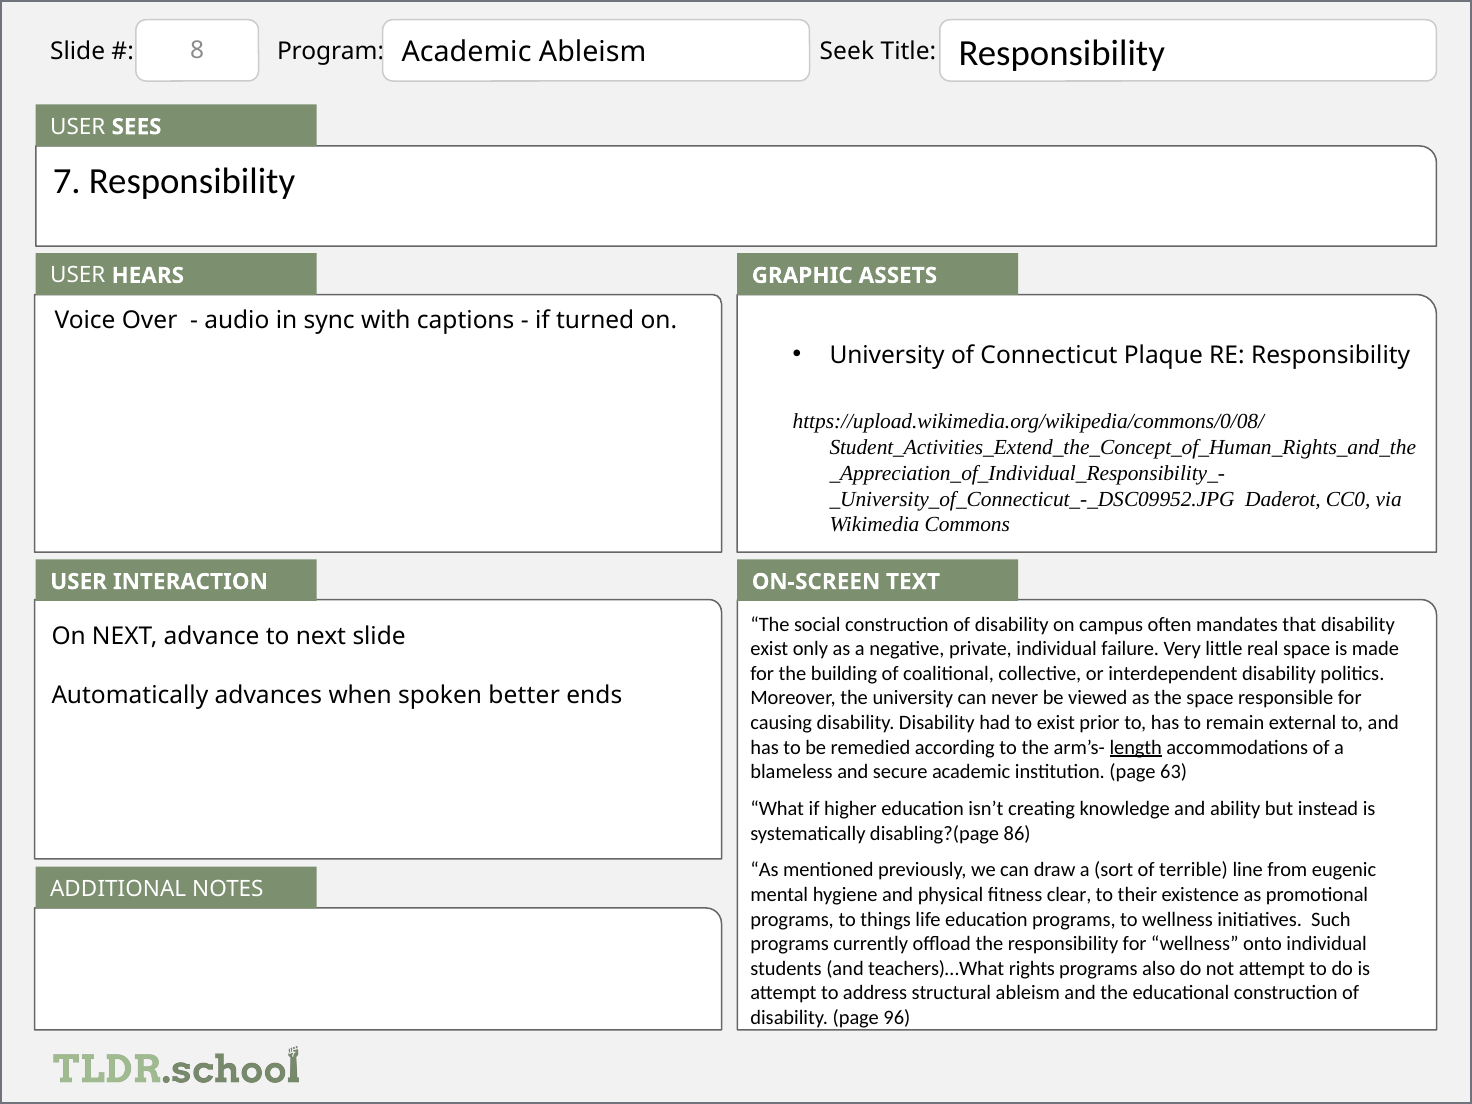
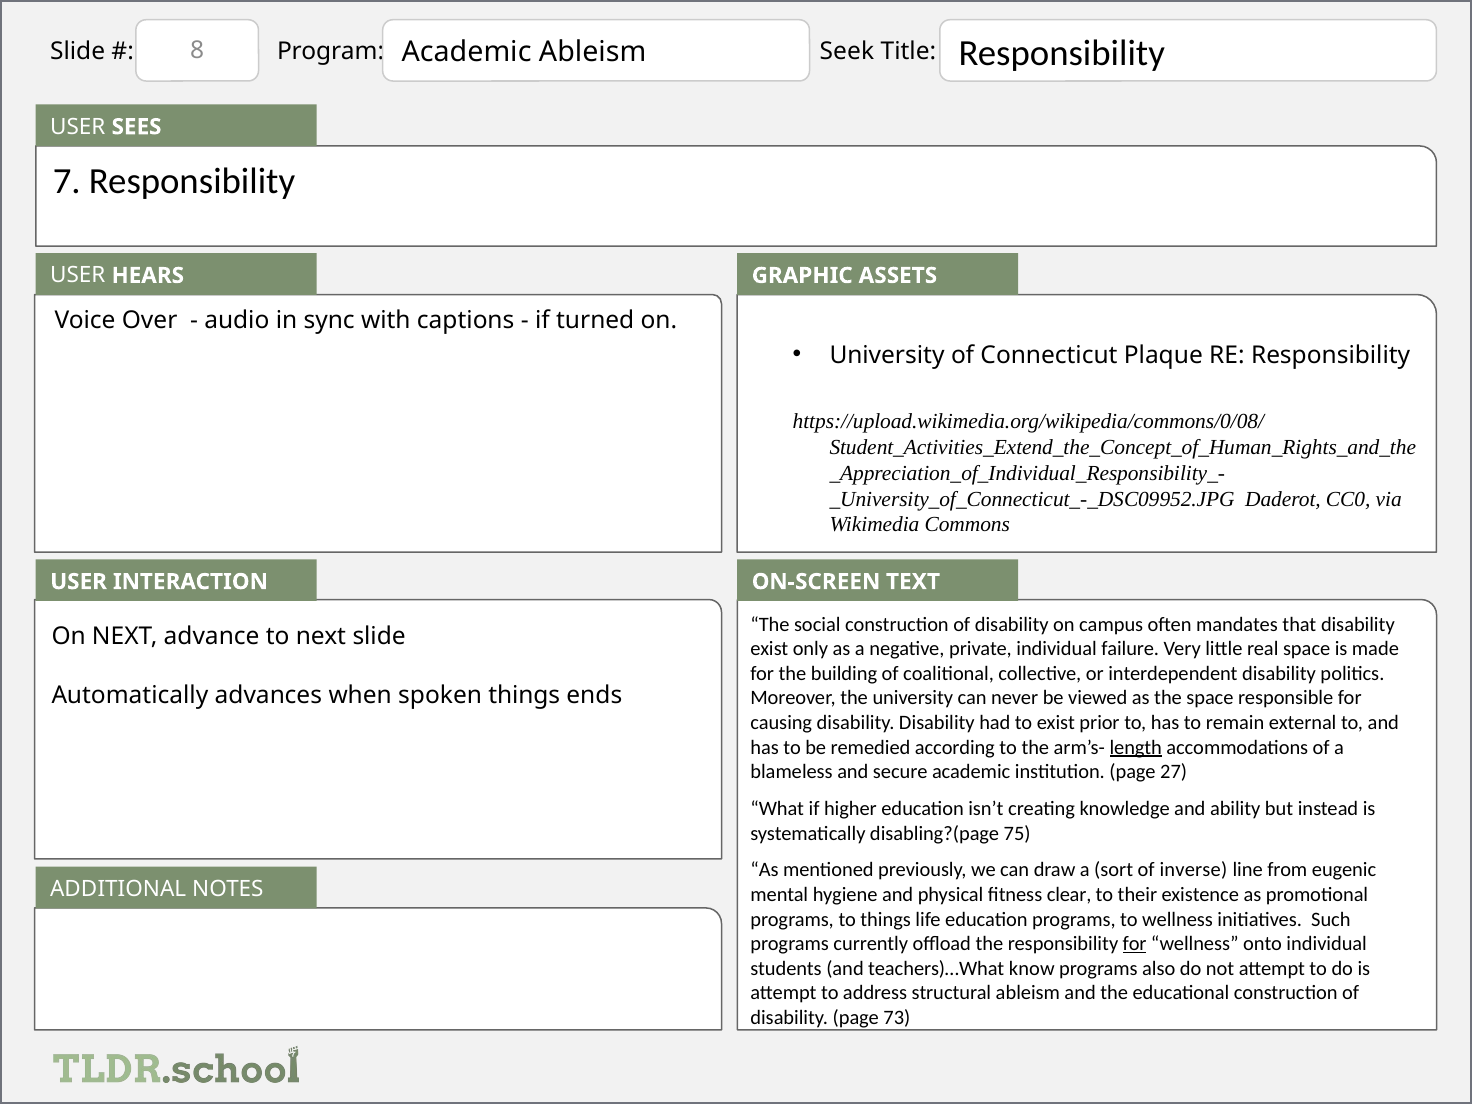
spoken better: better -> things
63: 63 -> 27
86: 86 -> 75
terrible: terrible -> inverse
for at (1135, 944) underline: none -> present
rights: rights -> know
96: 96 -> 73
